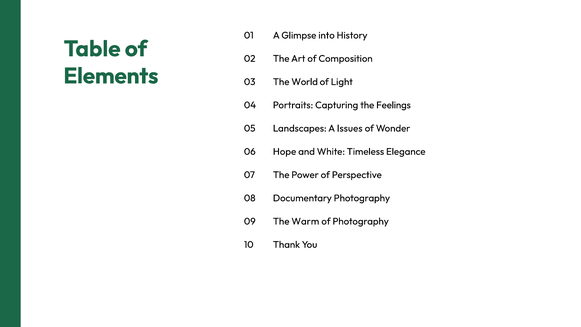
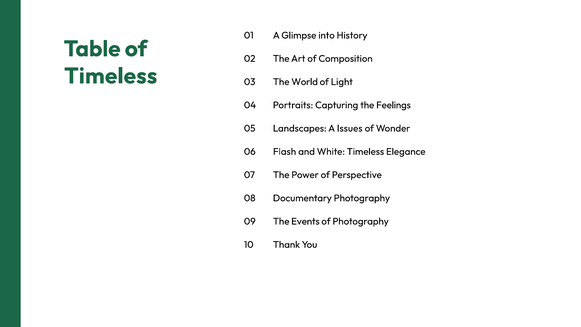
Elements at (111, 76): Elements -> Timeless
Hope: Hope -> Flash
Warm: Warm -> Events
